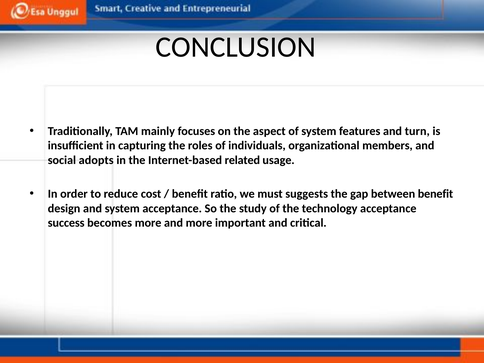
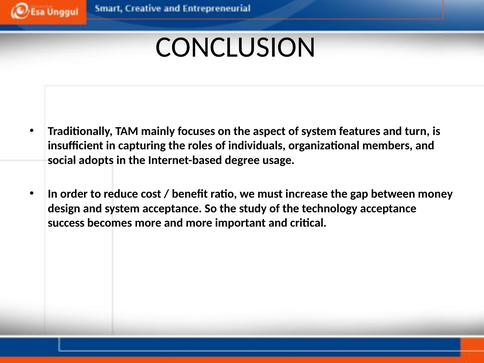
related: related -> degree
suggests: suggests -> increase
between benefit: benefit -> money
